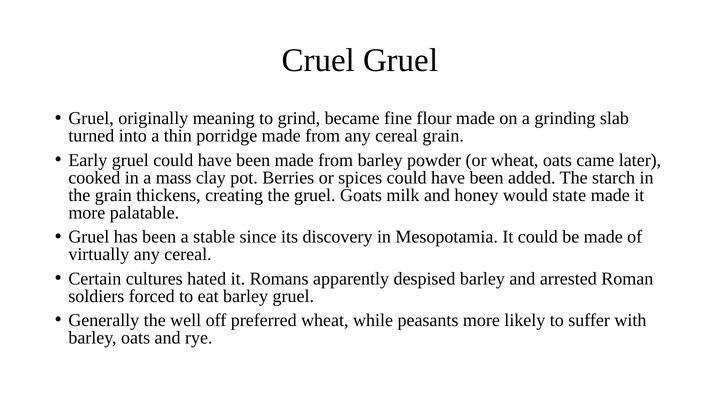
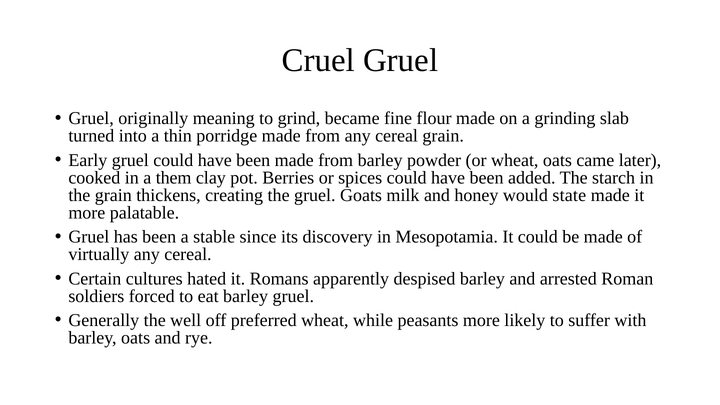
mass: mass -> them
